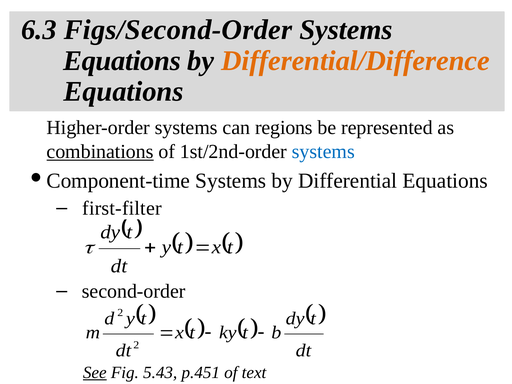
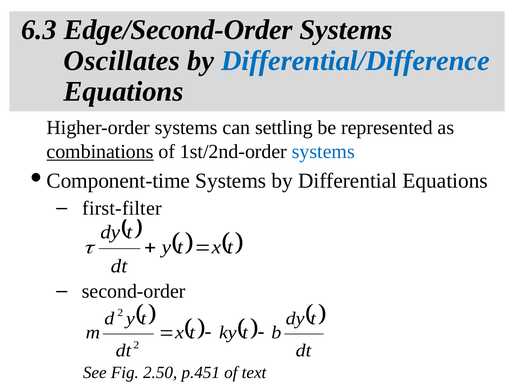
Figs/Second-Order: Figs/Second-Order -> Edge/Second-Order
Equations at (122, 61): Equations -> Oscillates
Differential/Difference colour: orange -> blue
regions: regions -> settling
See underline: present -> none
5.43: 5.43 -> 2.50
